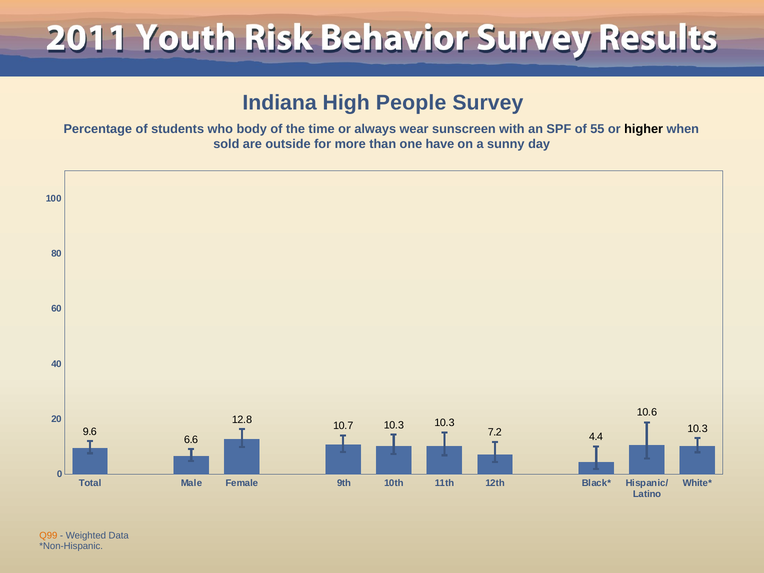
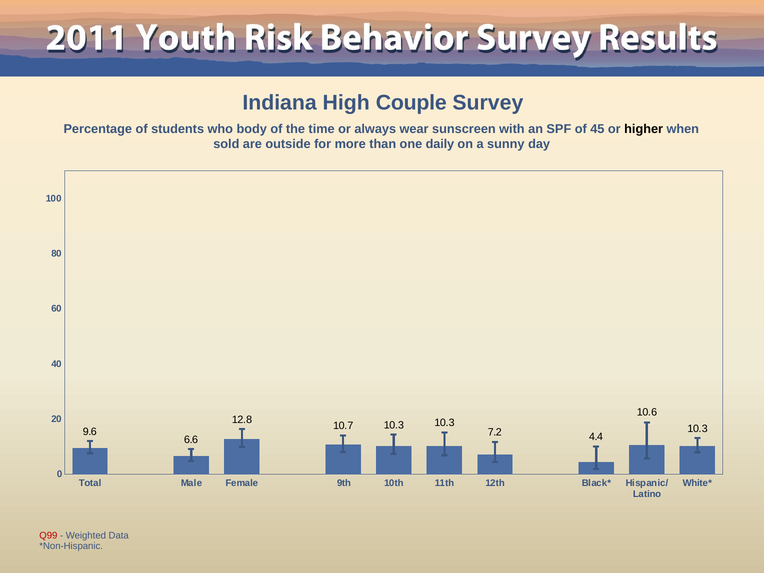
People: People -> Couple
55: 55 -> 45
have: have -> daily
Q99 colour: orange -> red
